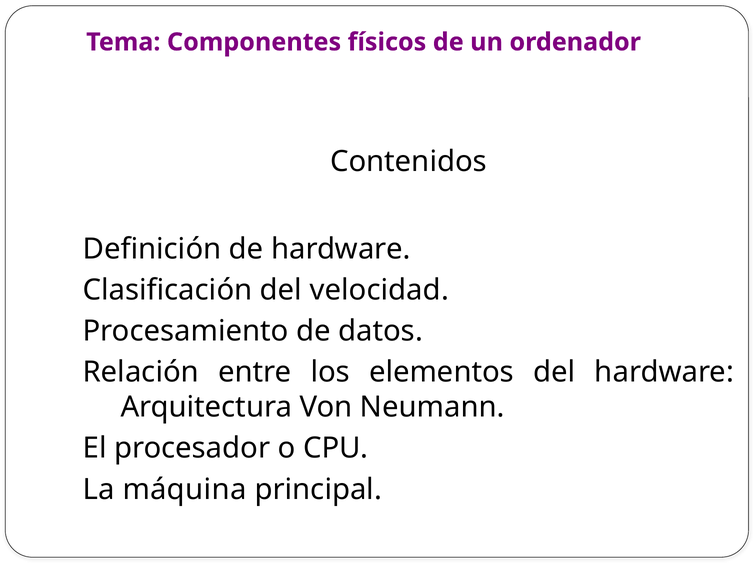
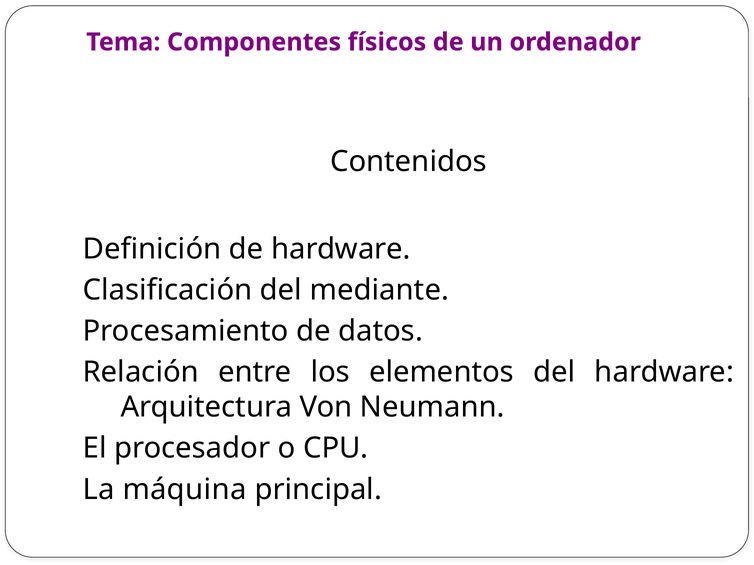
velocidad: velocidad -> mediante
